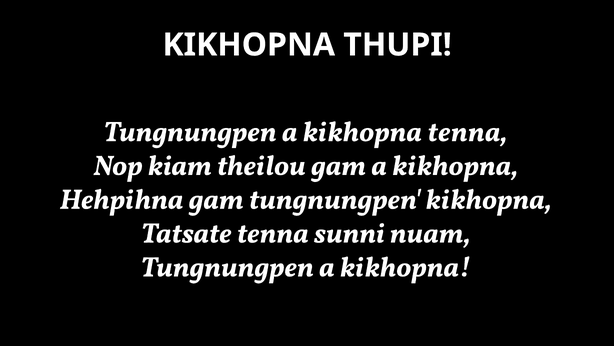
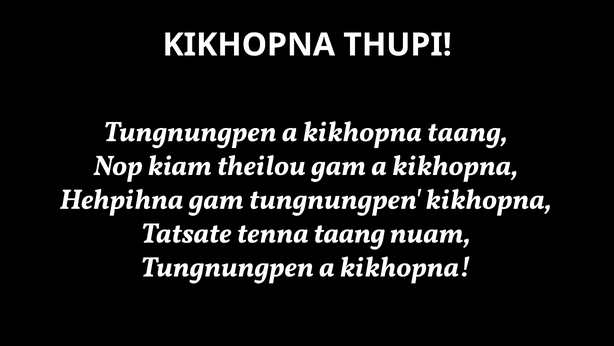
kikhopna tenna: tenna -> taang
tenna sunni: sunni -> taang
